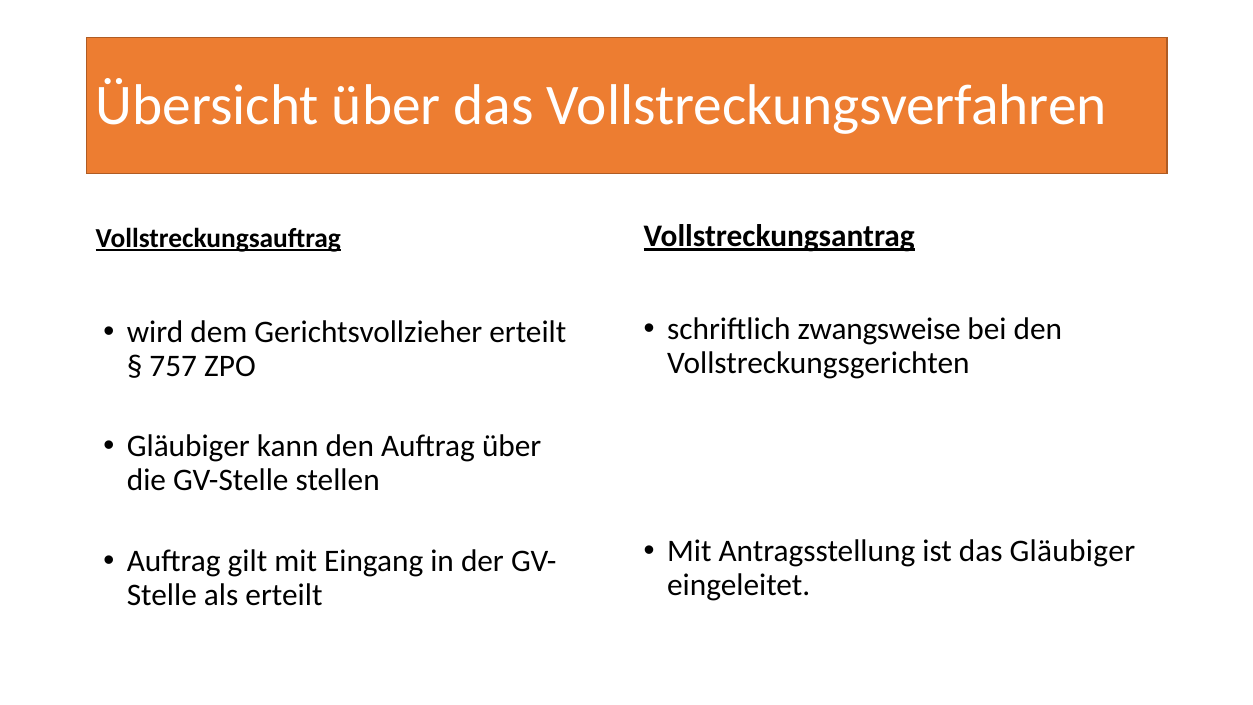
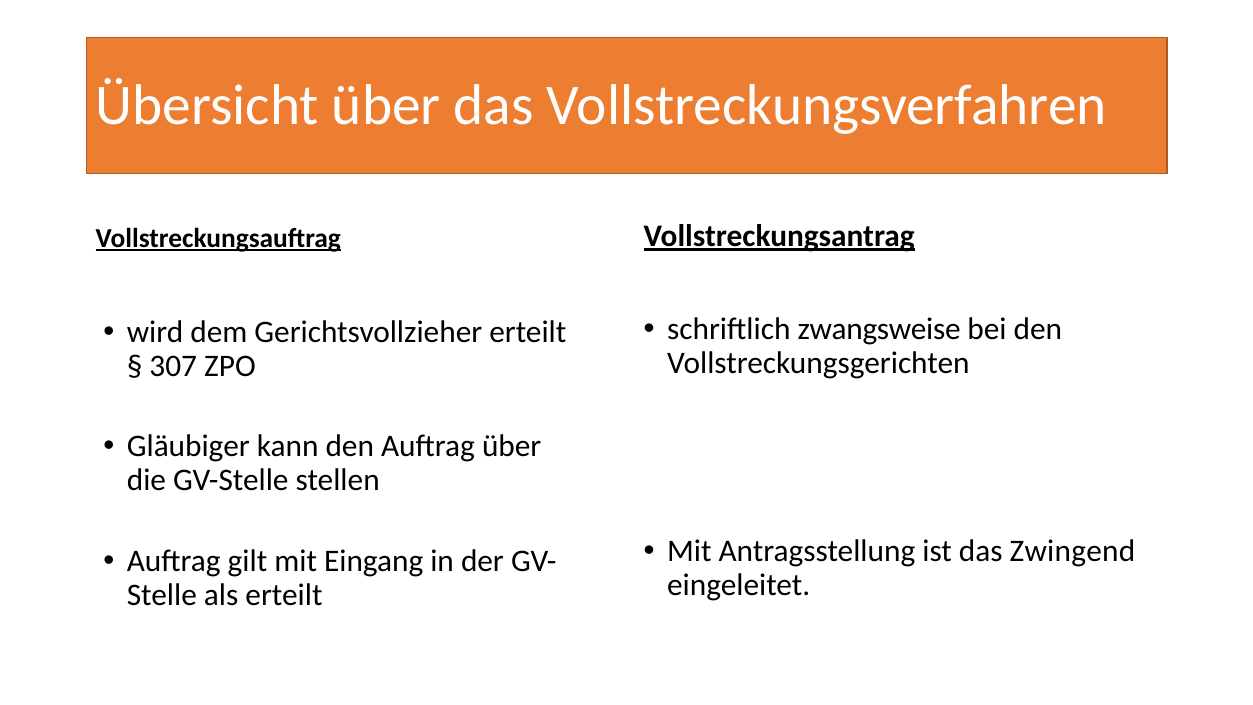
757: 757 -> 307
das Gläubiger: Gläubiger -> Zwingend
